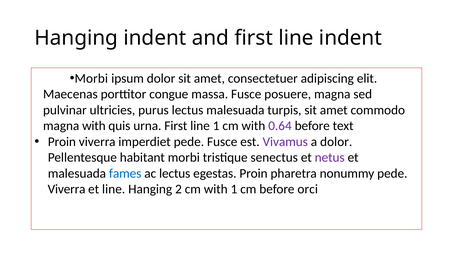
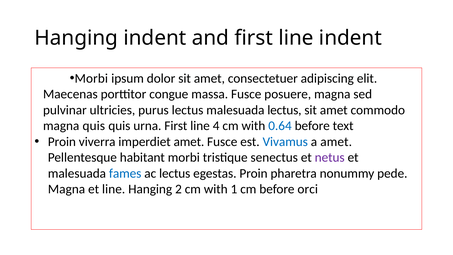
malesuada turpis: turpis -> lectus
magna with: with -> quis
line 1: 1 -> 4
0.64 colour: purple -> blue
imperdiet pede: pede -> amet
Vivamus colour: purple -> blue
a dolor: dolor -> amet
Viverra at (67, 189): Viverra -> Magna
